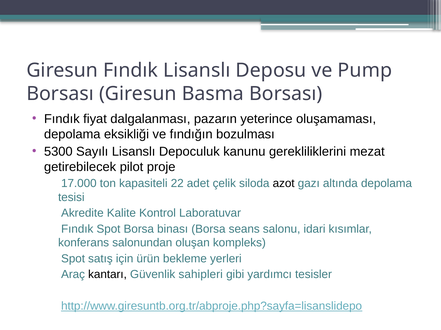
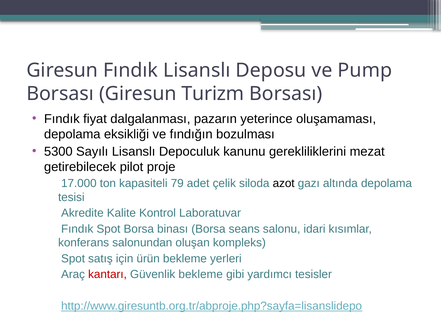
Basma: Basma -> Turizm
22: 22 -> 79
kantarı colour: black -> red
Güvenlik sahipleri: sahipleri -> bekleme
